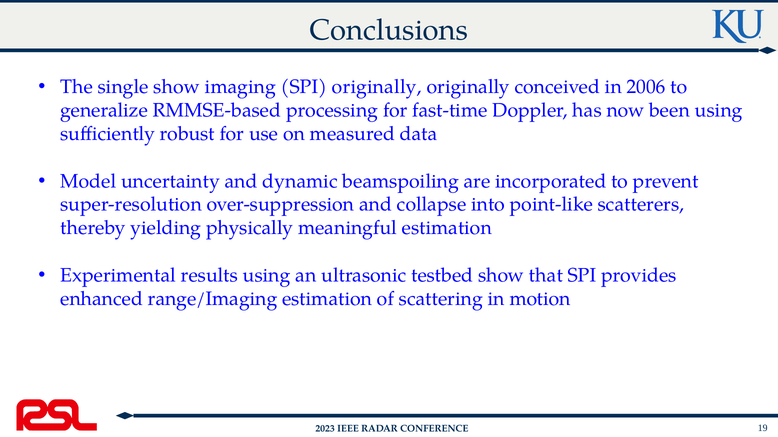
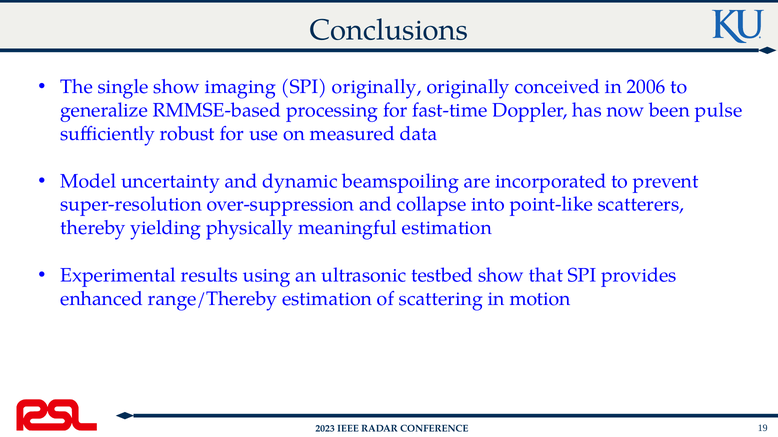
been using: using -> pulse
range/Imaging: range/Imaging -> range/Thereby
